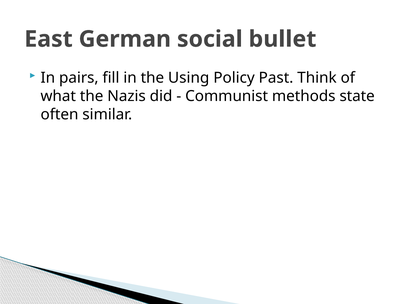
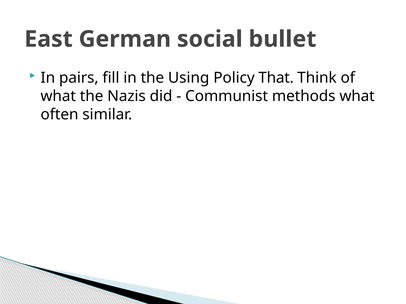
Past: Past -> That
methods state: state -> what
